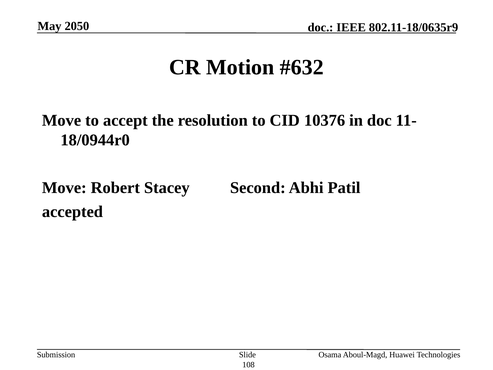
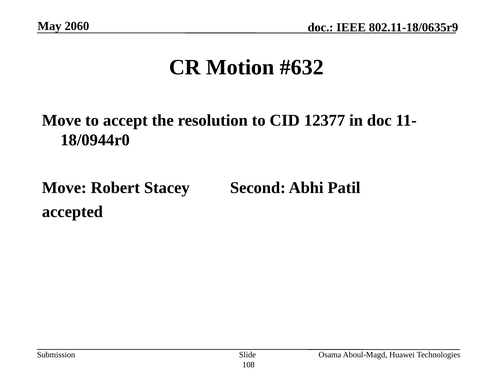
2050: 2050 -> 2060
10376: 10376 -> 12377
